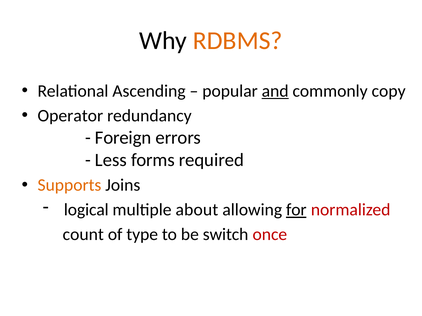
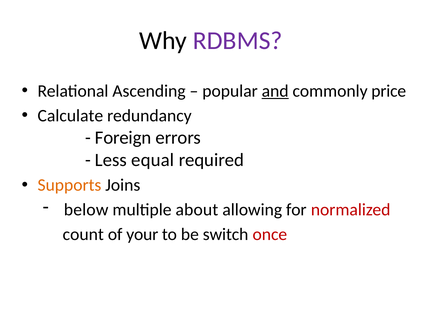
RDBMS colour: orange -> purple
copy: copy -> price
Operator: Operator -> Calculate
forms: forms -> equal
logical: logical -> below
for underline: present -> none
type: type -> your
